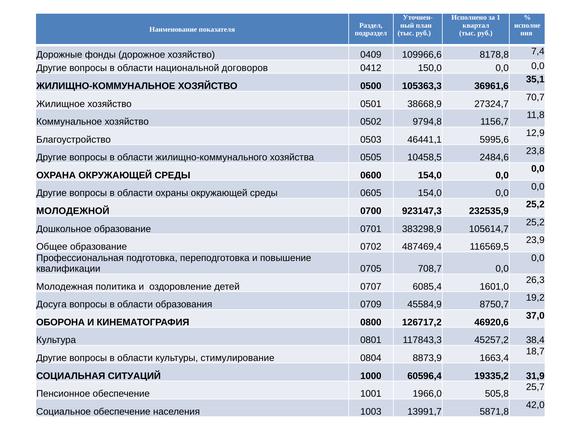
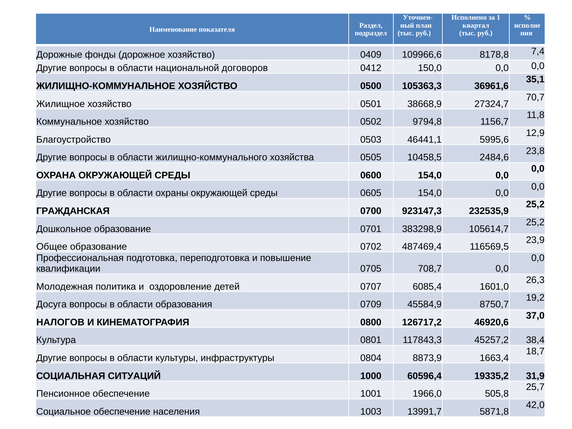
МОЛОДЕЖНОЙ: МОЛОДЕЖНОЙ -> ГРАЖДАНСКАЯ
ОБОРОНА: ОБОРОНА -> НАЛОГОВ
стимулирование: стимулирование -> инфраструктуры
